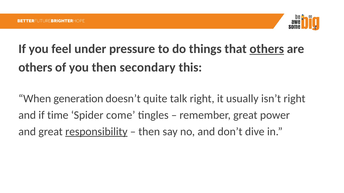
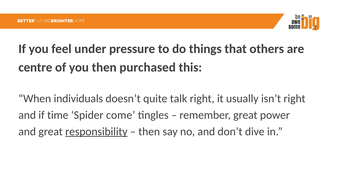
others at (267, 49) underline: present -> none
others at (35, 68): others -> centre
secondary: secondary -> purchased
generation: generation -> individuals
